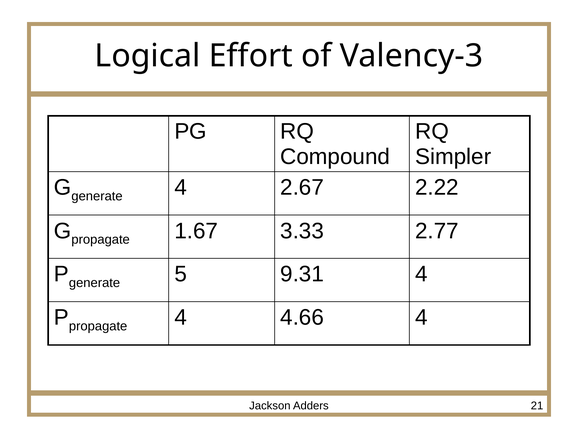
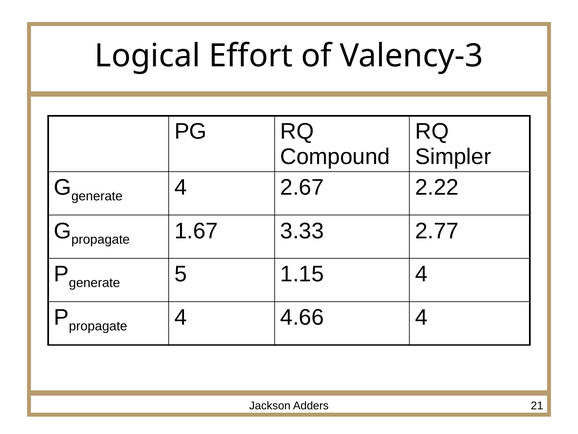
9.31: 9.31 -> 1.15
